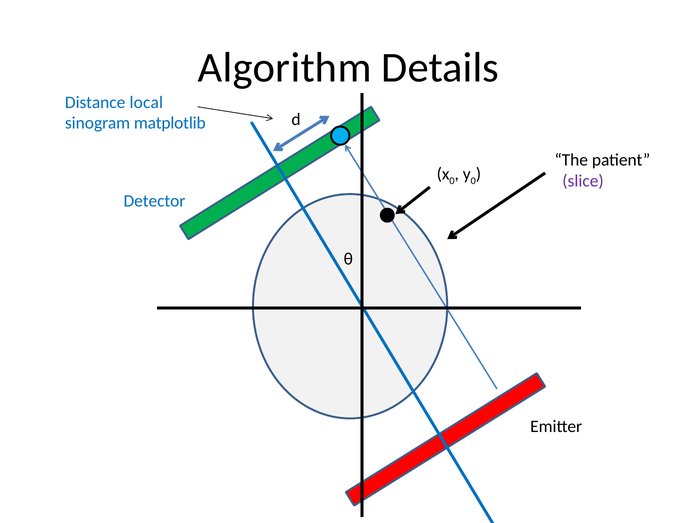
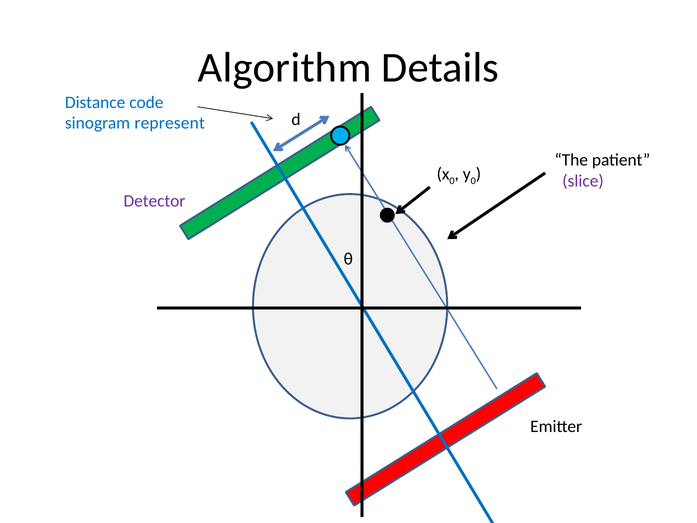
local: local -> code
matplotlib: matplotlib -> represent
Detector colour: blue -> purple
